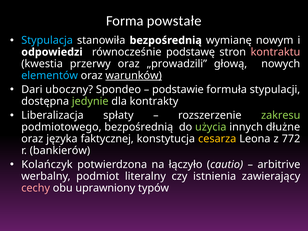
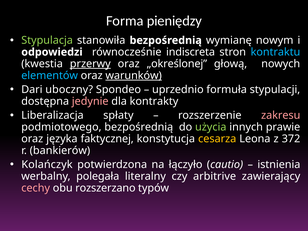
powstałe: powstałe -> pieniędzy
Stypulacja colour: light blue -> light green
podstawę: podstawę -> indiscreta
kontraktu colour: pink -> light blue
przerwy underline: none -> present
„prowadzili: „prowadzili -> „określonej
podstawie: podstawie -> uprzednio
jedynie colour: light green -> pink
zakresu colour: light green -> pink
dłużne: dłużne -> prawie
772: 772 -> 372
arbitrive: arbitrive -> istnienia
podmiot: podmiot -> polegała
istnienia: istnienia -> arbitrive
uprawniony: uprawniony -> rozszerzano
